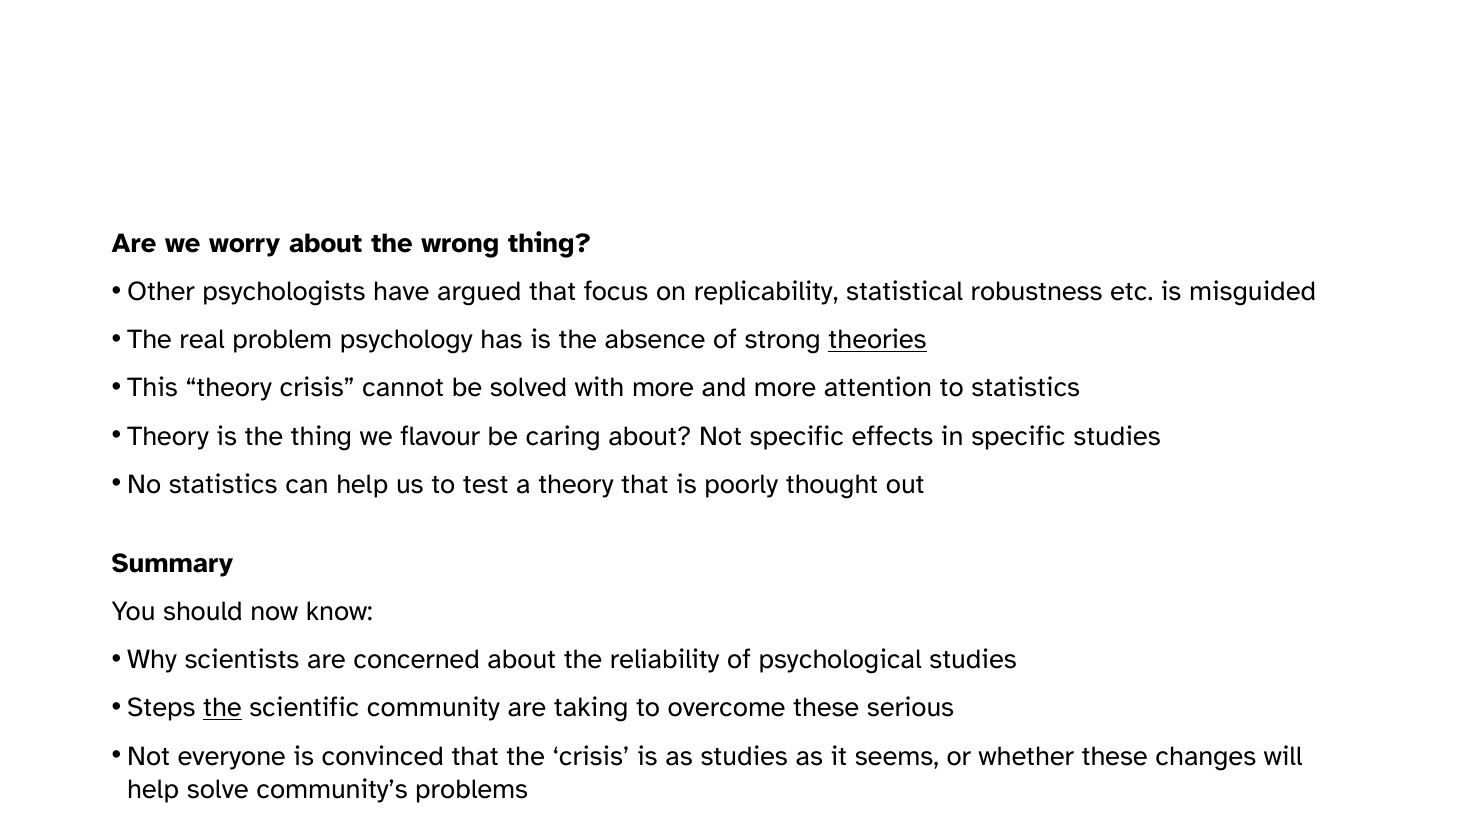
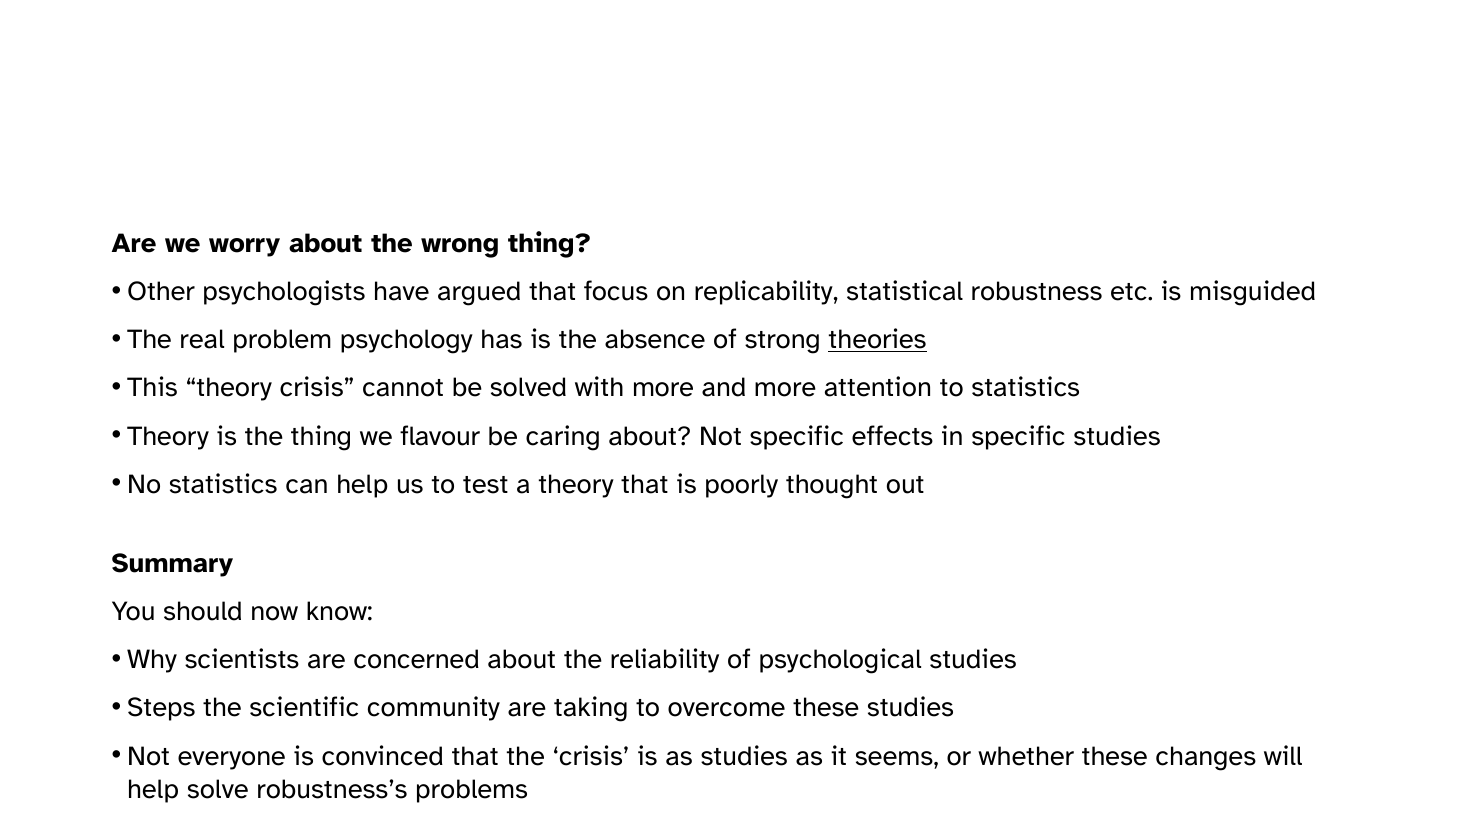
the at (222, 708) underline: present -> none
these serious: serious -> studies
community’s: community’s -> robustness’s
